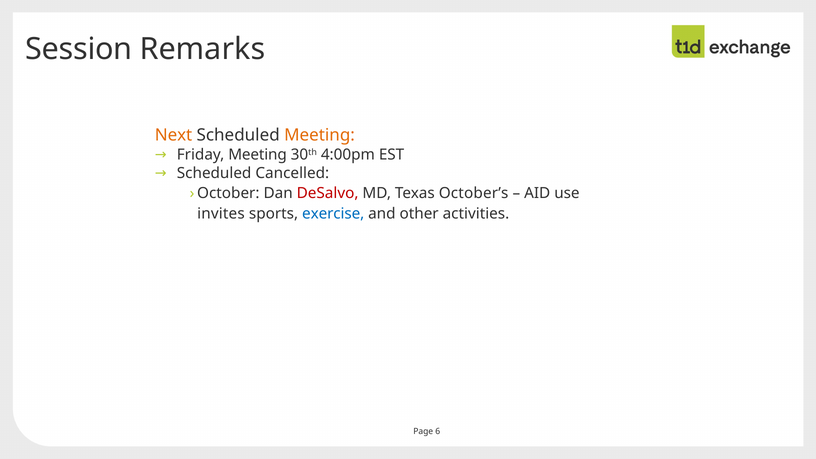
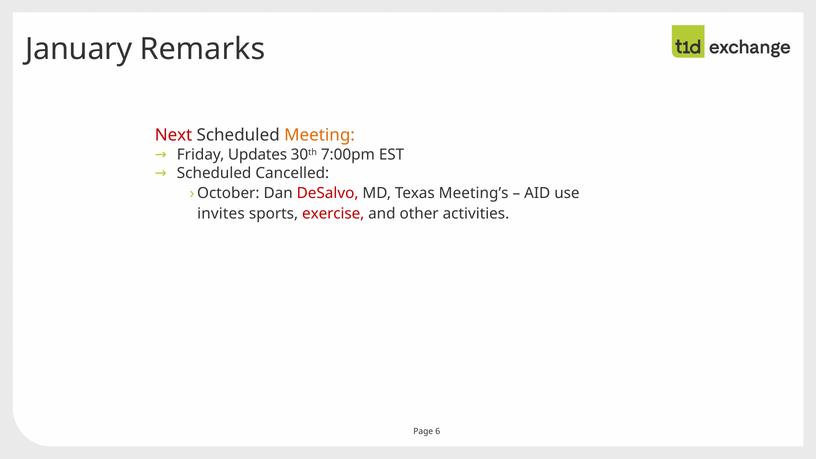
Session: Session -> January
Next colour: orange -> red
Friday Meeting: Meeting -> Updates
4:00pm: 4:00pm -> 7:00pm
October’s: October’s -> Meeting’s
exercise colour: blue -> red
